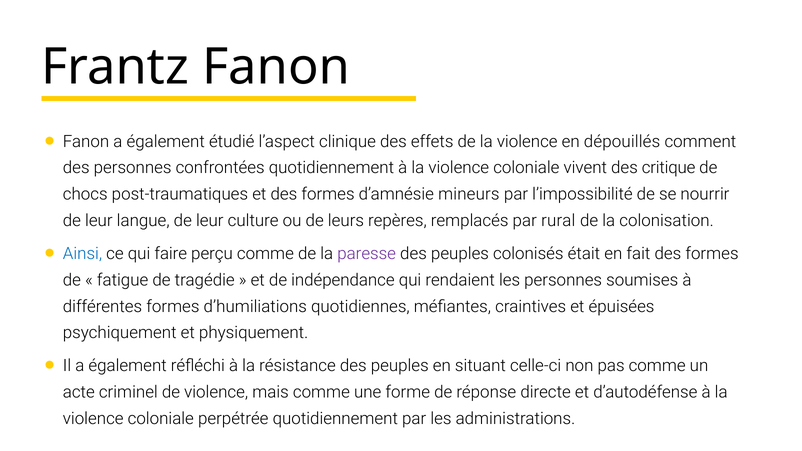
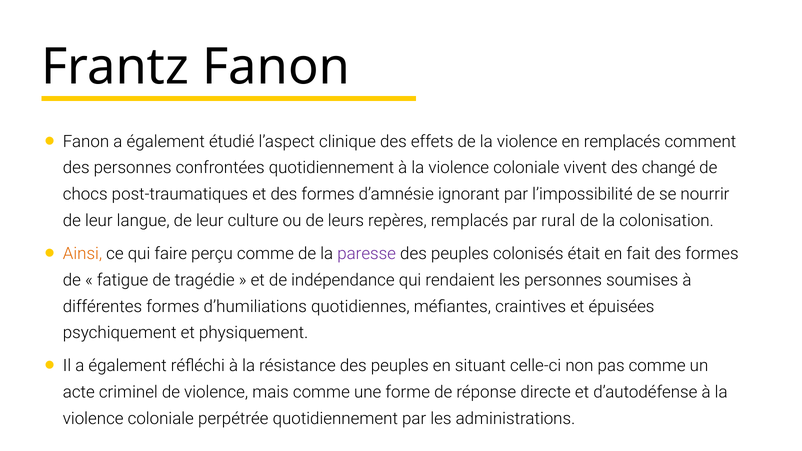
en dépouillés: dépouillés -> remplacés
critique: critique -> changé
mineurs: mineurs -> ignorant
Ainsi colour: blue -> orange
